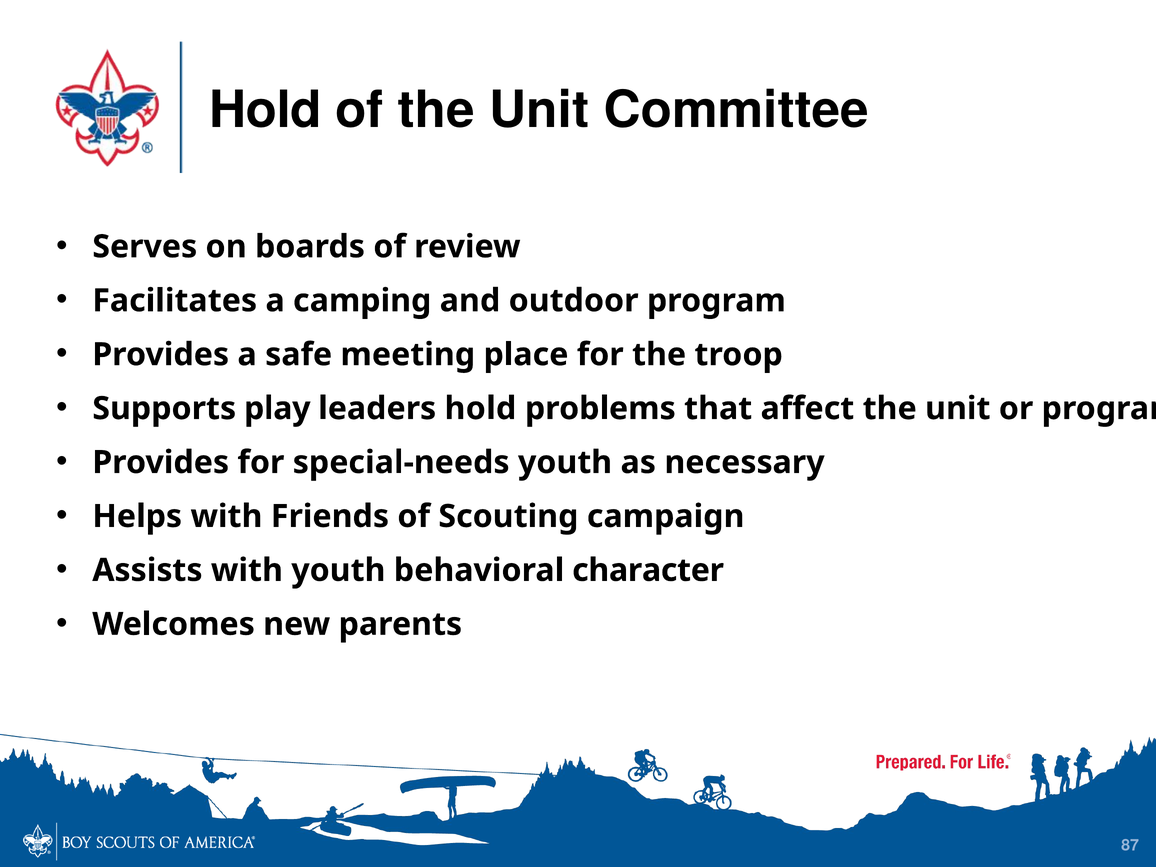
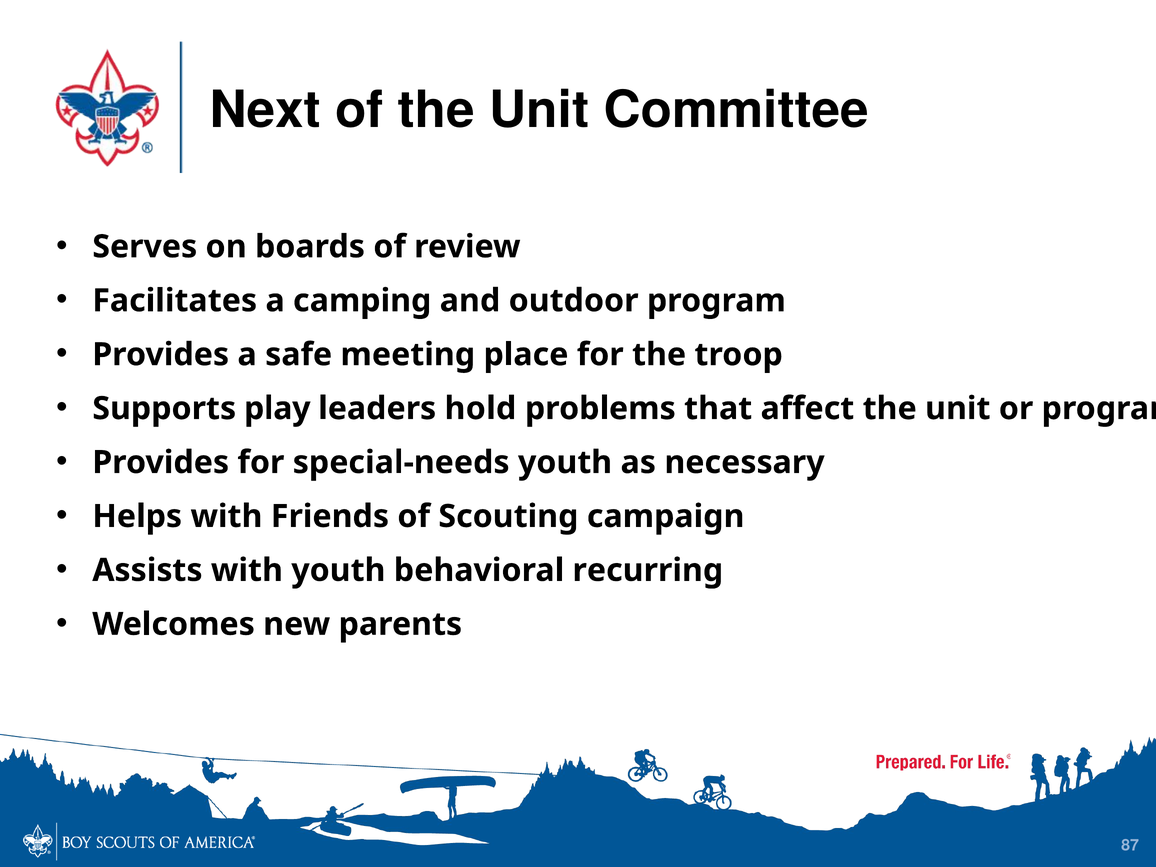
Hold at (265, 111): Hold -> Next
character: character -> recurring
